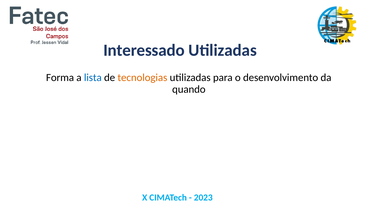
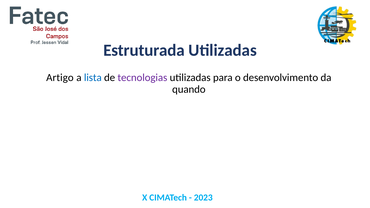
Interessado: Interessado -> Estruturada
Forma: Forma -> Artigo
tecnologias colour: orange -> purple
